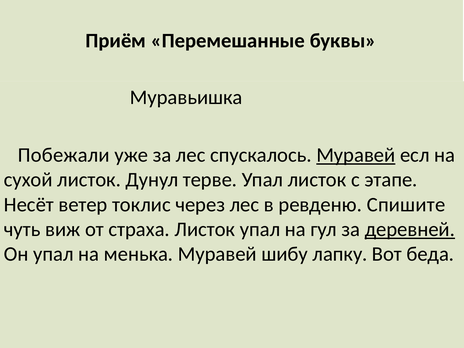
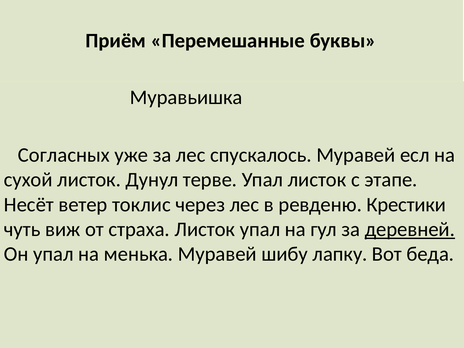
Побежали: Побежали -> Согласных
Муравей at (356, 155) underline: present -> none
Спишите: Спишите -> Крестики
